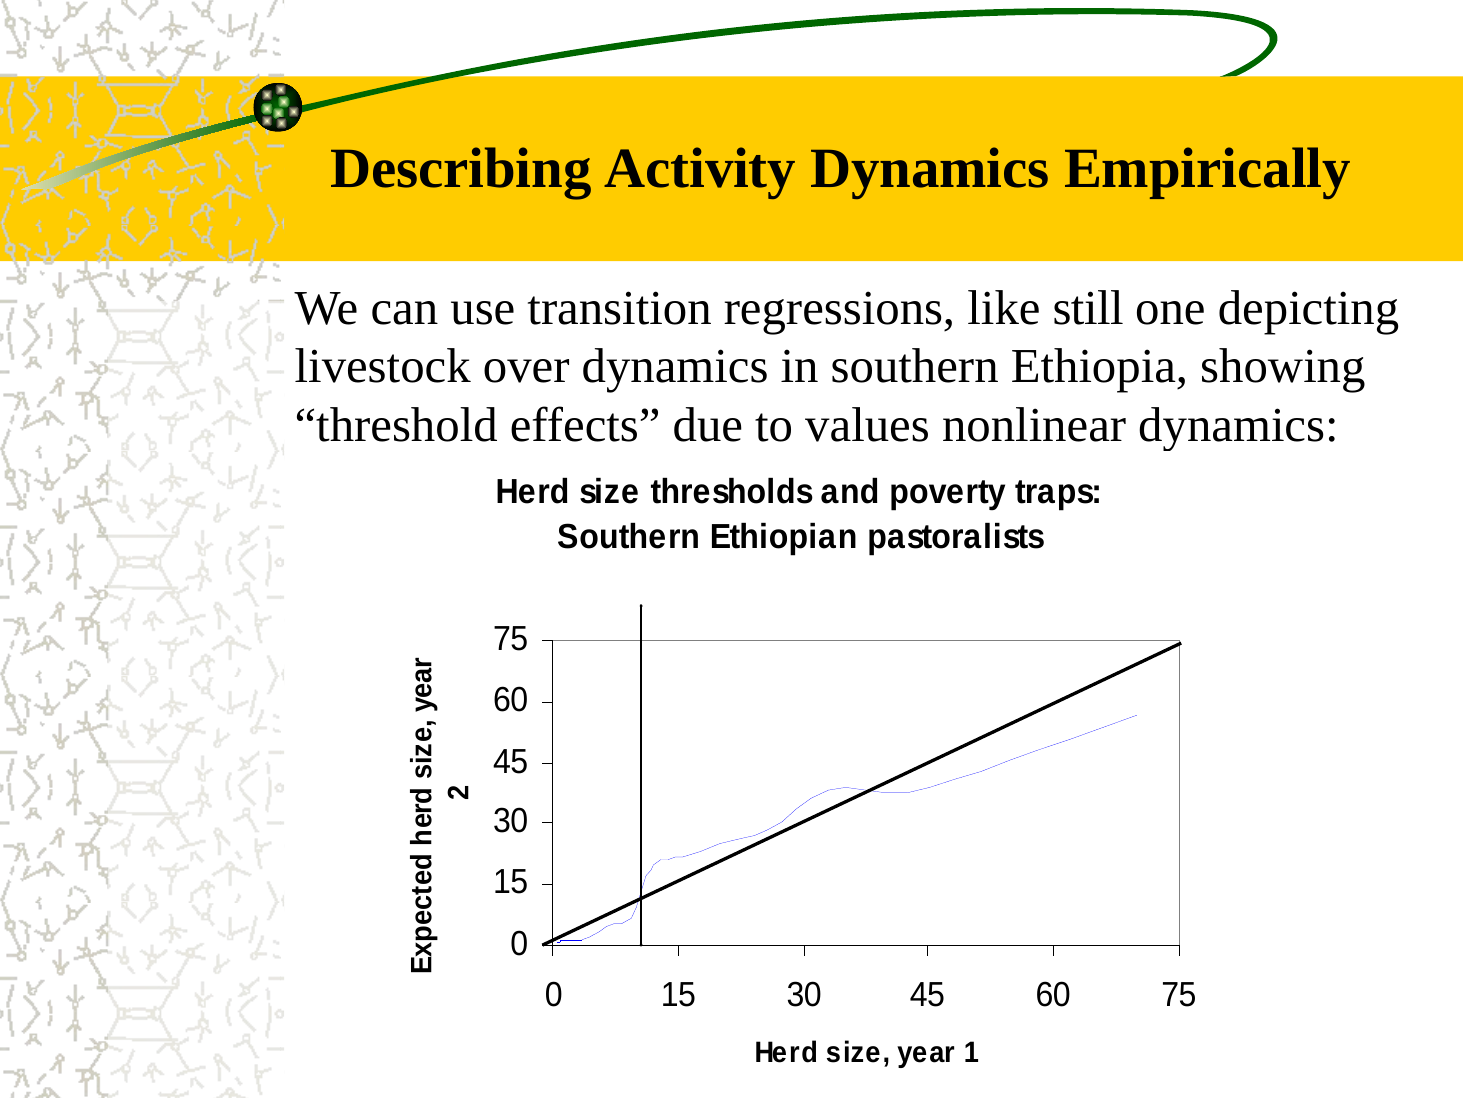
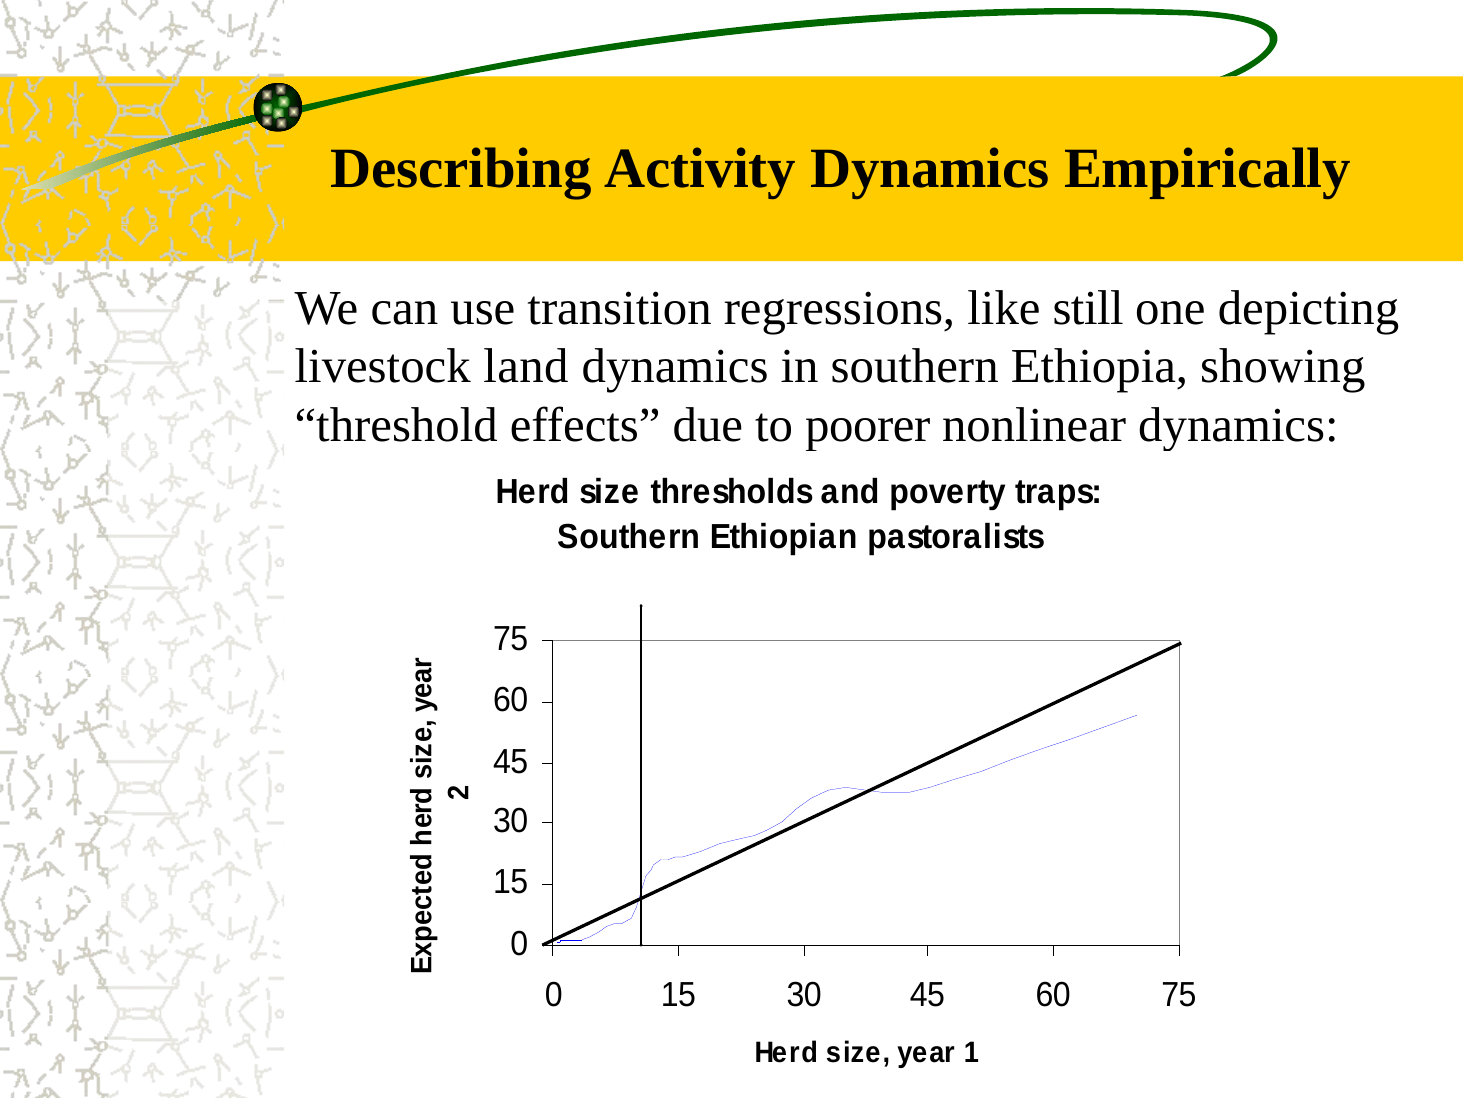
over: over -> land
values: values -> poorer
